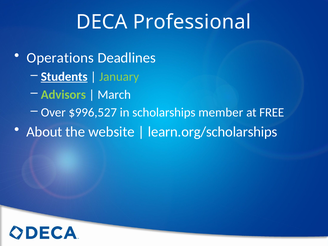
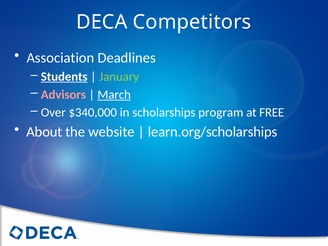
Professional: Professional -> Competitors
Operations: Operations -> Association
Advisors colour: light green -> pink
March underline: none -> present
$996,527: $996,527 -> $340,000
member: member -> program
